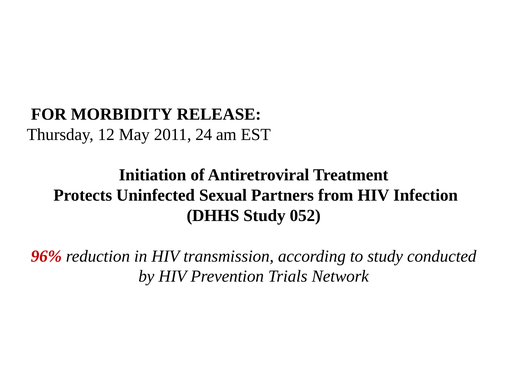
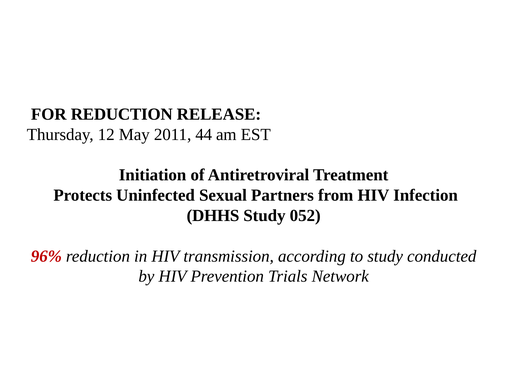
FOR MORBIDITY: MORBIDITY -> REDUCTION
24: 24 -> 44
